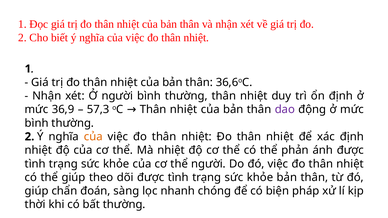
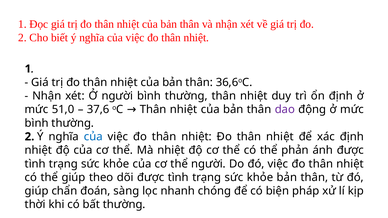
36,9: 36,9 -> 51,0
57,3: 57,3 -> 37,6
của at (93, 137) colour: orange -> blue
